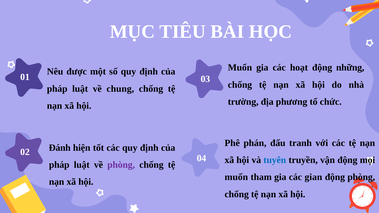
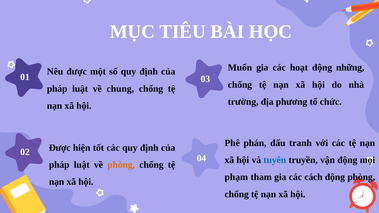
Đánh at (60, 148): Đánh -> Được
phòng at (121, 165) colour: purple -> orange
muốn at (236, 177): muốn -> phạm
gian: gian -> cách
